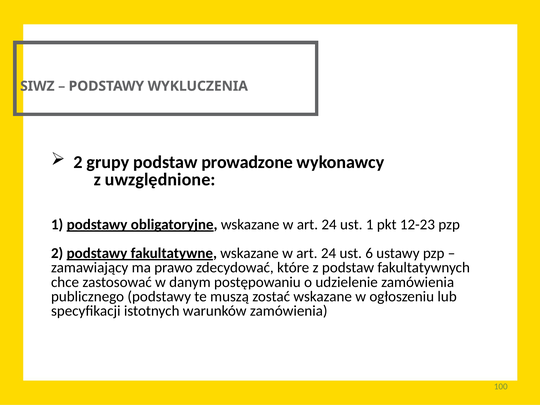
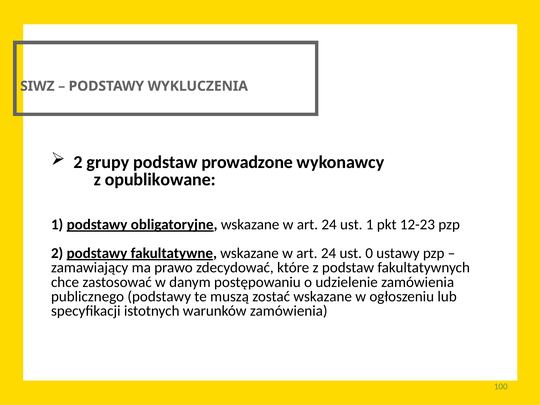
uwzględnione: uwzględnione -> opublikowane
6: 6 -> 0
